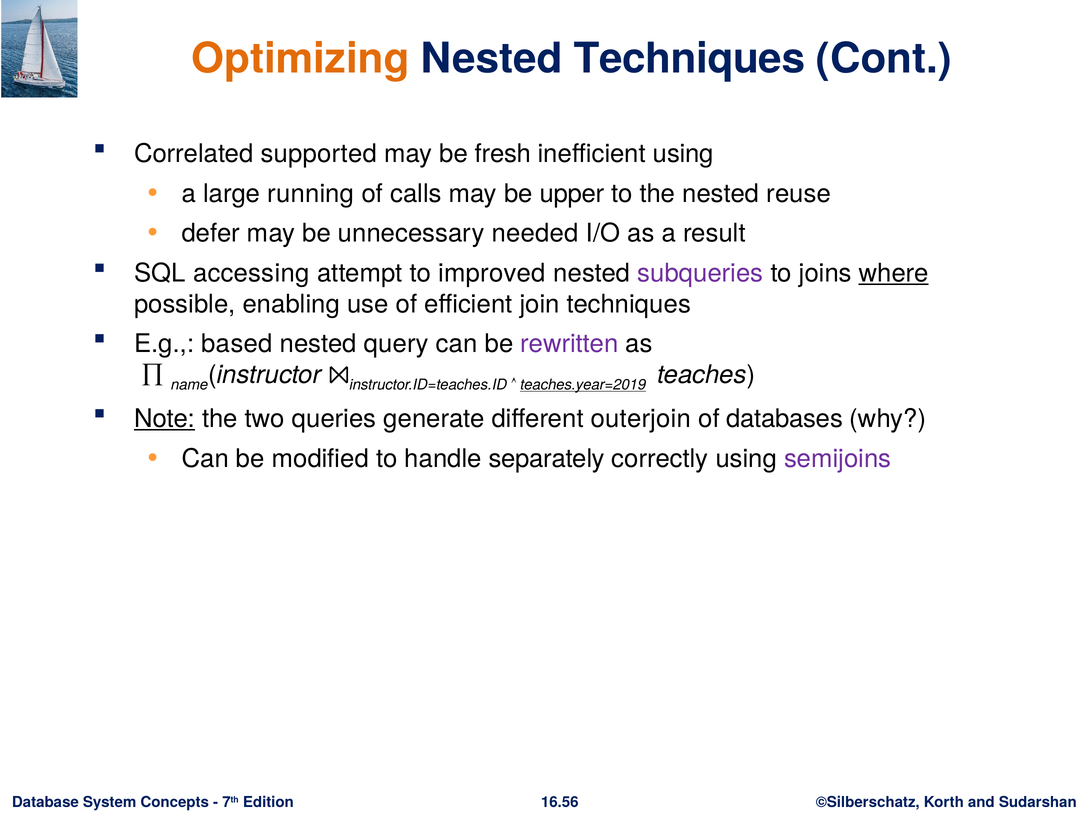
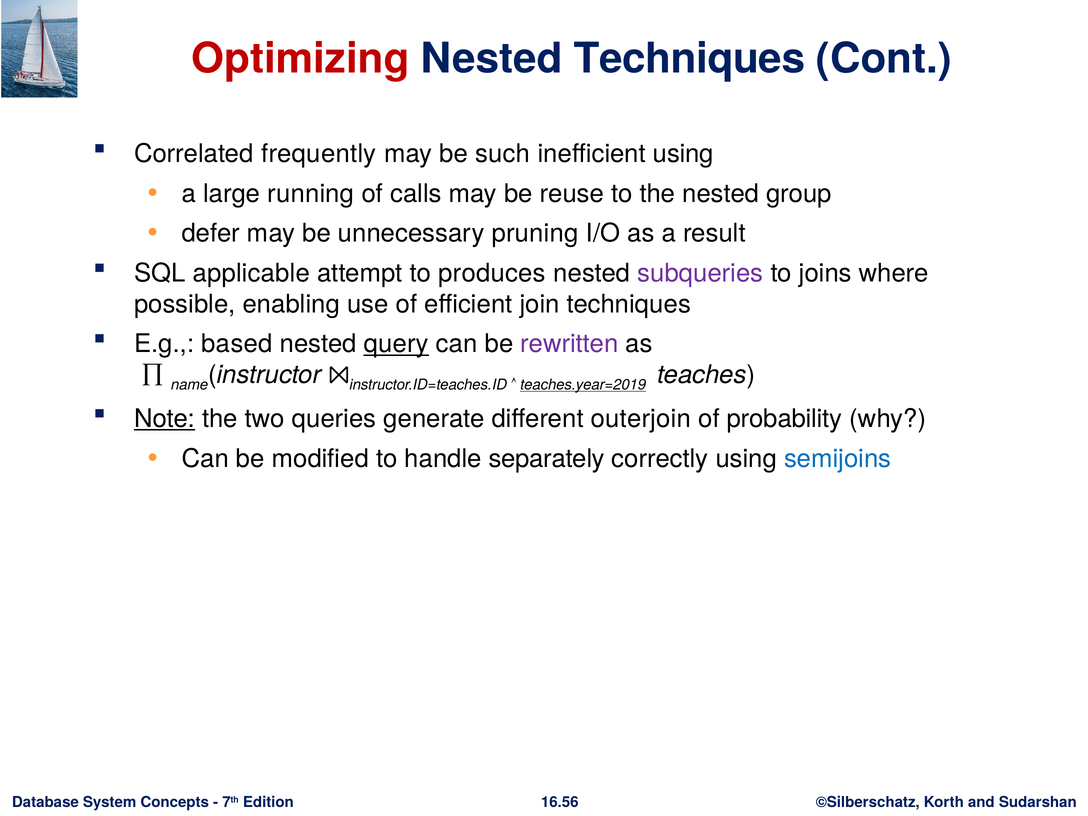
Optimizing colour: orange -> red
supported: supported -> frequently
fresh: fresh -> such
upper: upper -> reuse
reuse: reuse -> group
needed: needed -> pruning
accessing: accessing -> applicable
improved: improved -> produces
where underline: present -> none
query underline: none -> present
databases: databases -> probability
semijoins colour: purple -> blue
